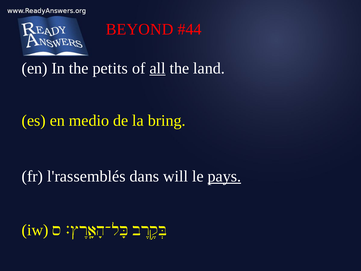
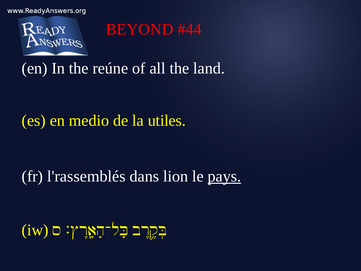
petits: petits -> reúne
all underline: present -> none
bring: bring -> utiles
will: will -> lion
